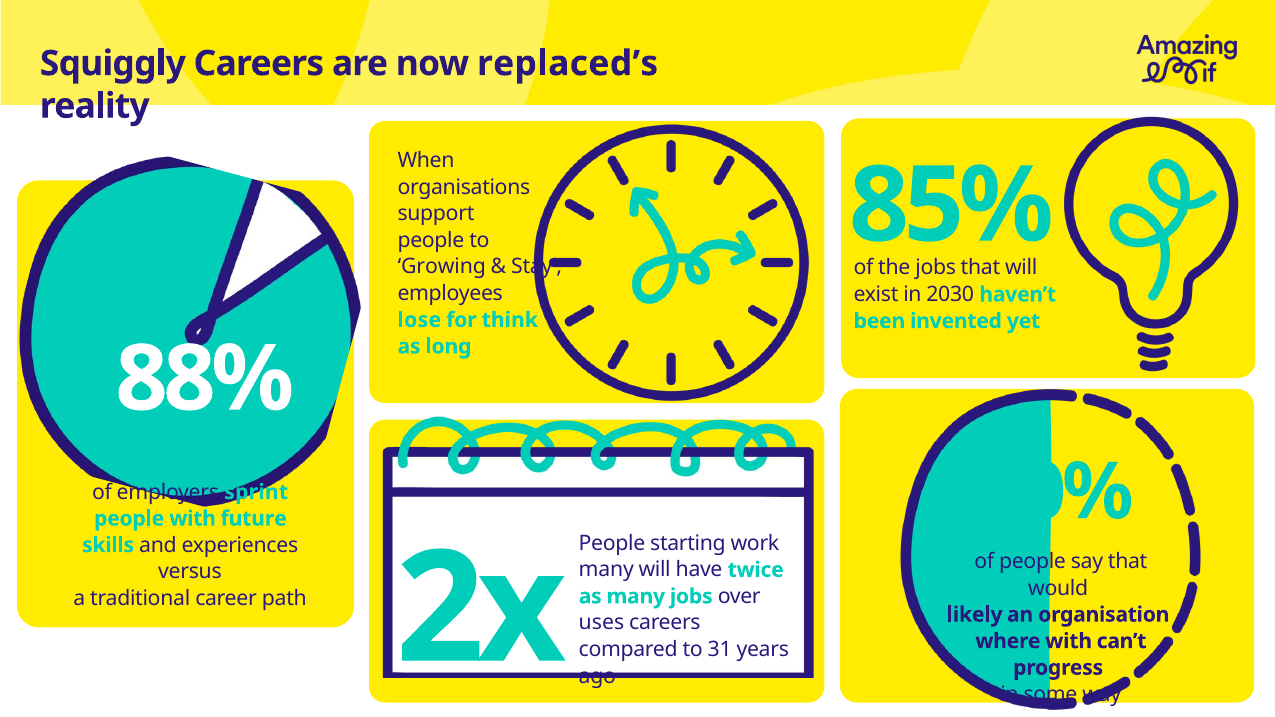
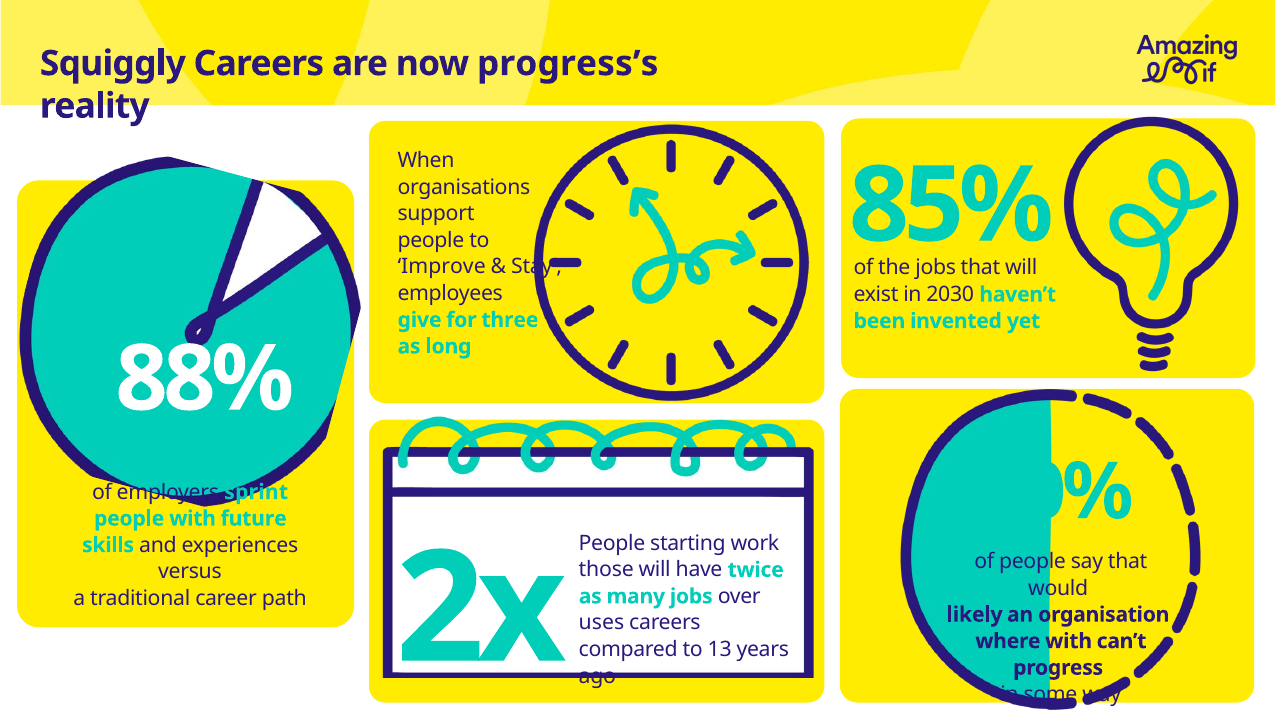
replaced’s: replaced’s -> progress’s
Growing: Growing -> Improve
lose: lose -> give
think: think -> three
many at (606, 570): many -> those
31: 31 -> 13
